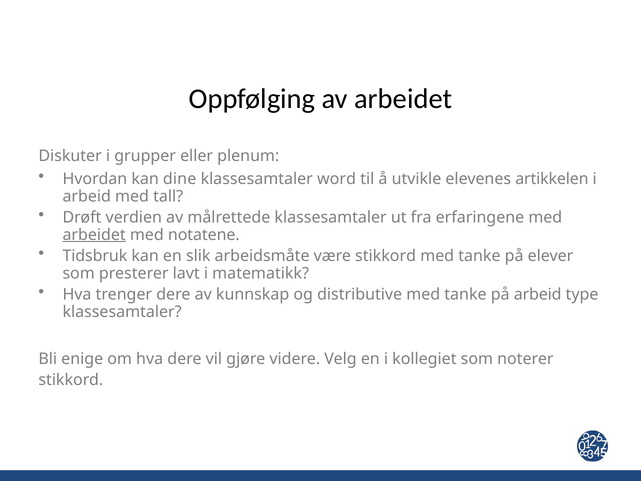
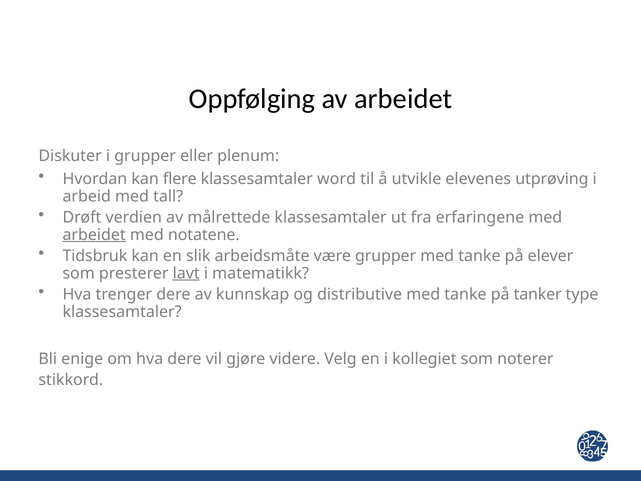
dine: dine -> flere
artikkelen: artikkelen -> utprøving
være stikkord: stikkord -> grupper
lavt underline: none -> present
på arbeid: arbeid -> tanker
